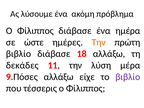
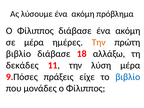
διάβασε ένα ημέρα: ημέρα -> ακόμη
σε ώστε: ώστε -> μέρα
9.Πόσες αλλάξω: αλλάξω -> πράξεις
βιβλίο at (128, 77) colour: purple -> blue
τέσσερις: τέσσερις -> μονάδες
